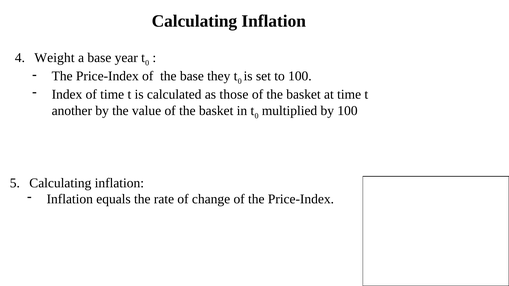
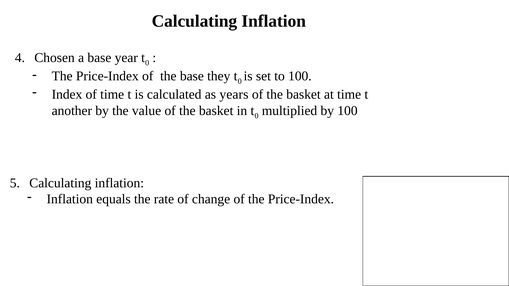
Weight: Weight -> Chosen
those: those -> years
